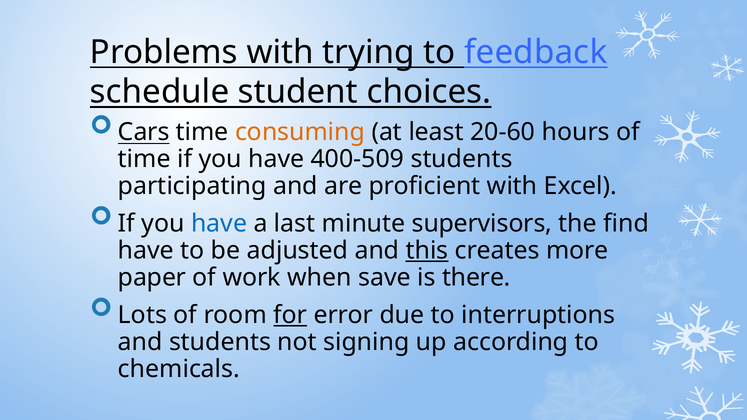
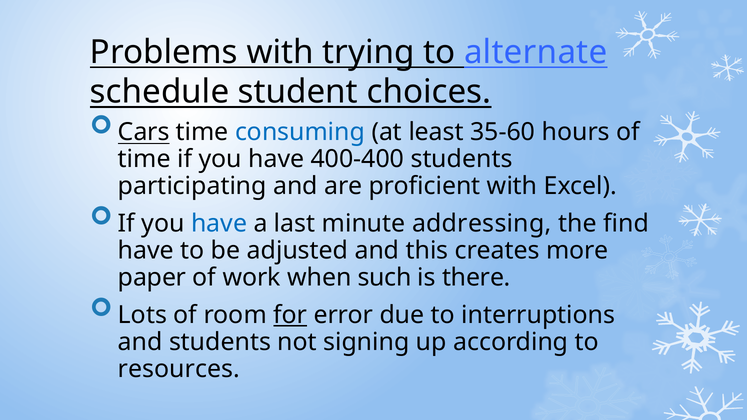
feedback: feedback -> alternate
consuming colour: orange -> blue
20-60: 20-60 -> 35-60
400-509: 400-509 -> 400-400
supervisors: supervisors -> addressing
this underline: present -> none
save: save -> such
chemicals: chemicals -> resources
